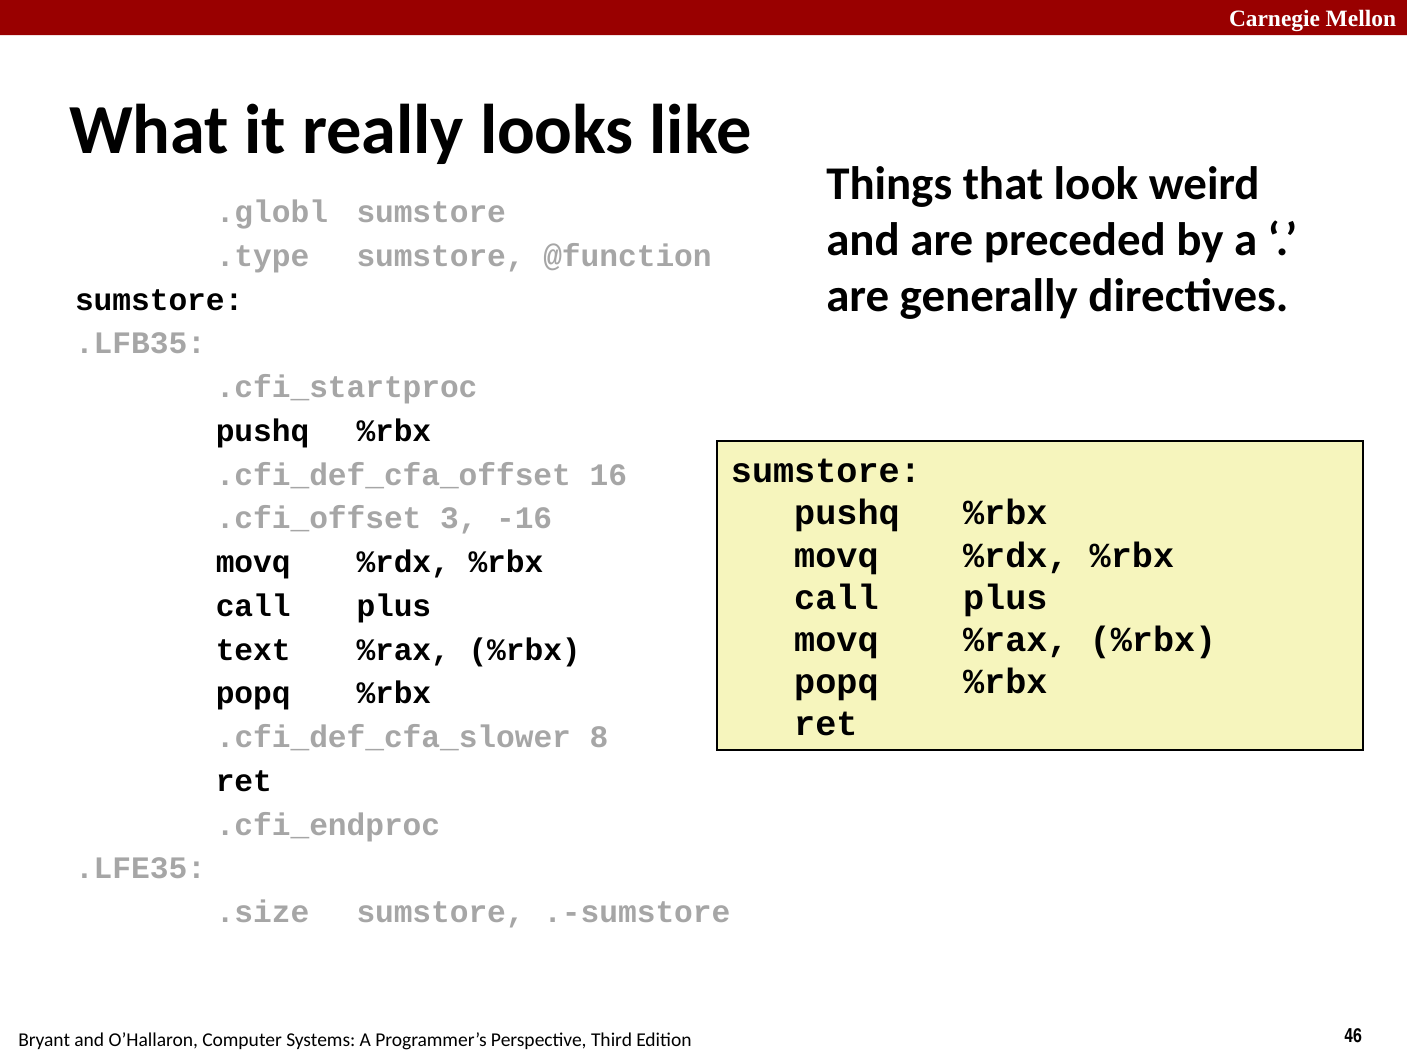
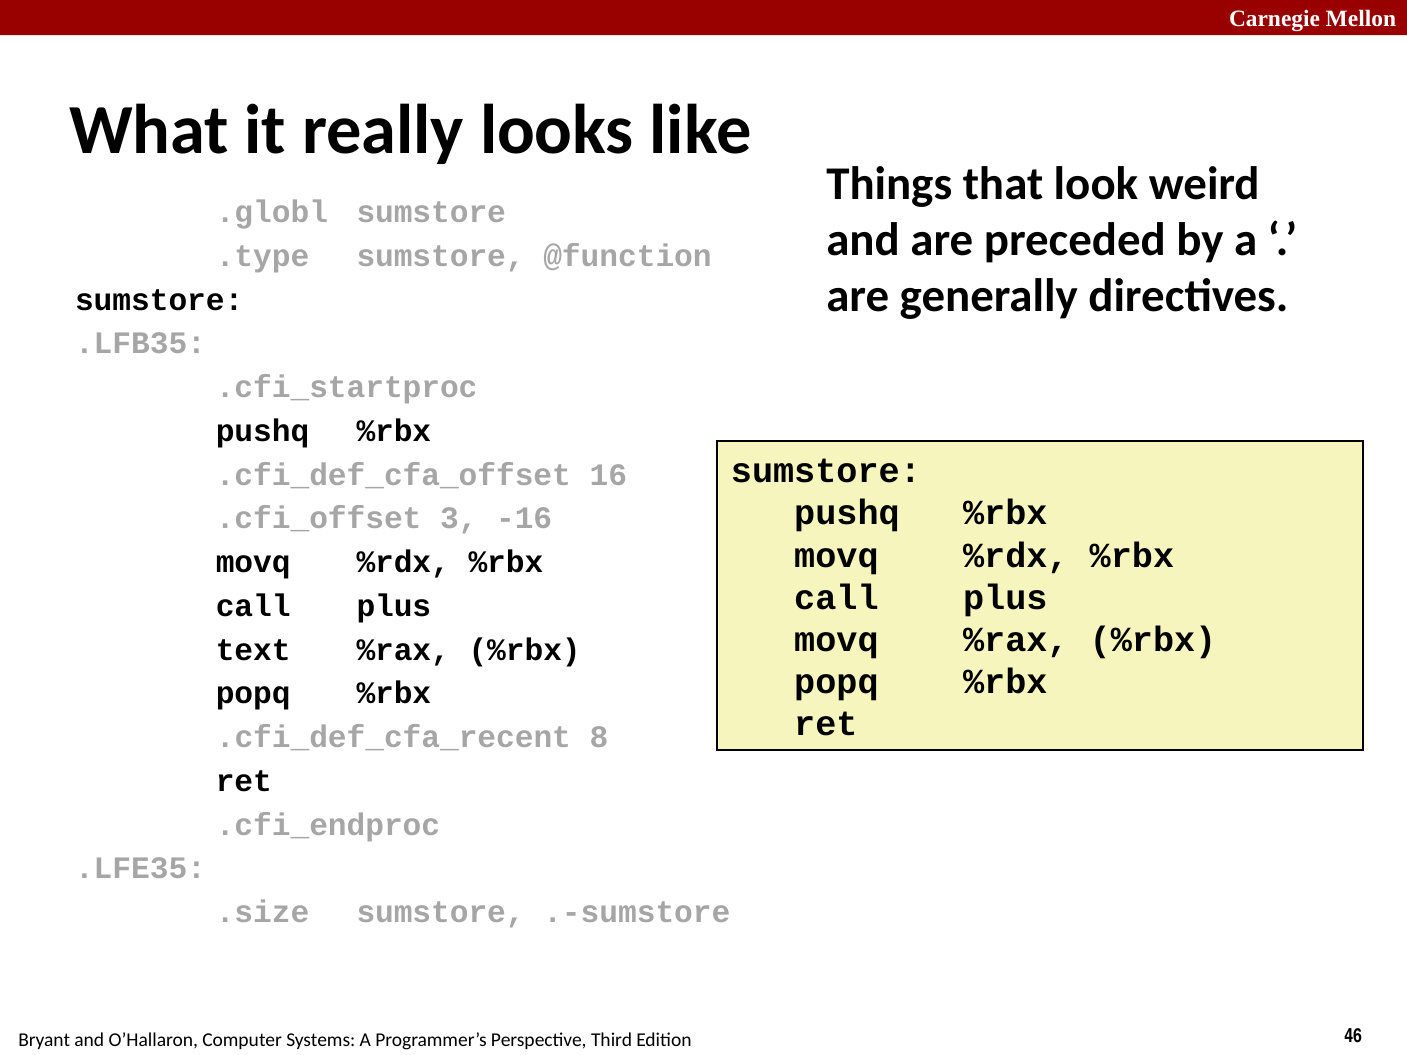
.cfi_def_cfa_slower: .cfi_def_cfa_slower -> .cfi_def_cfa_recent
